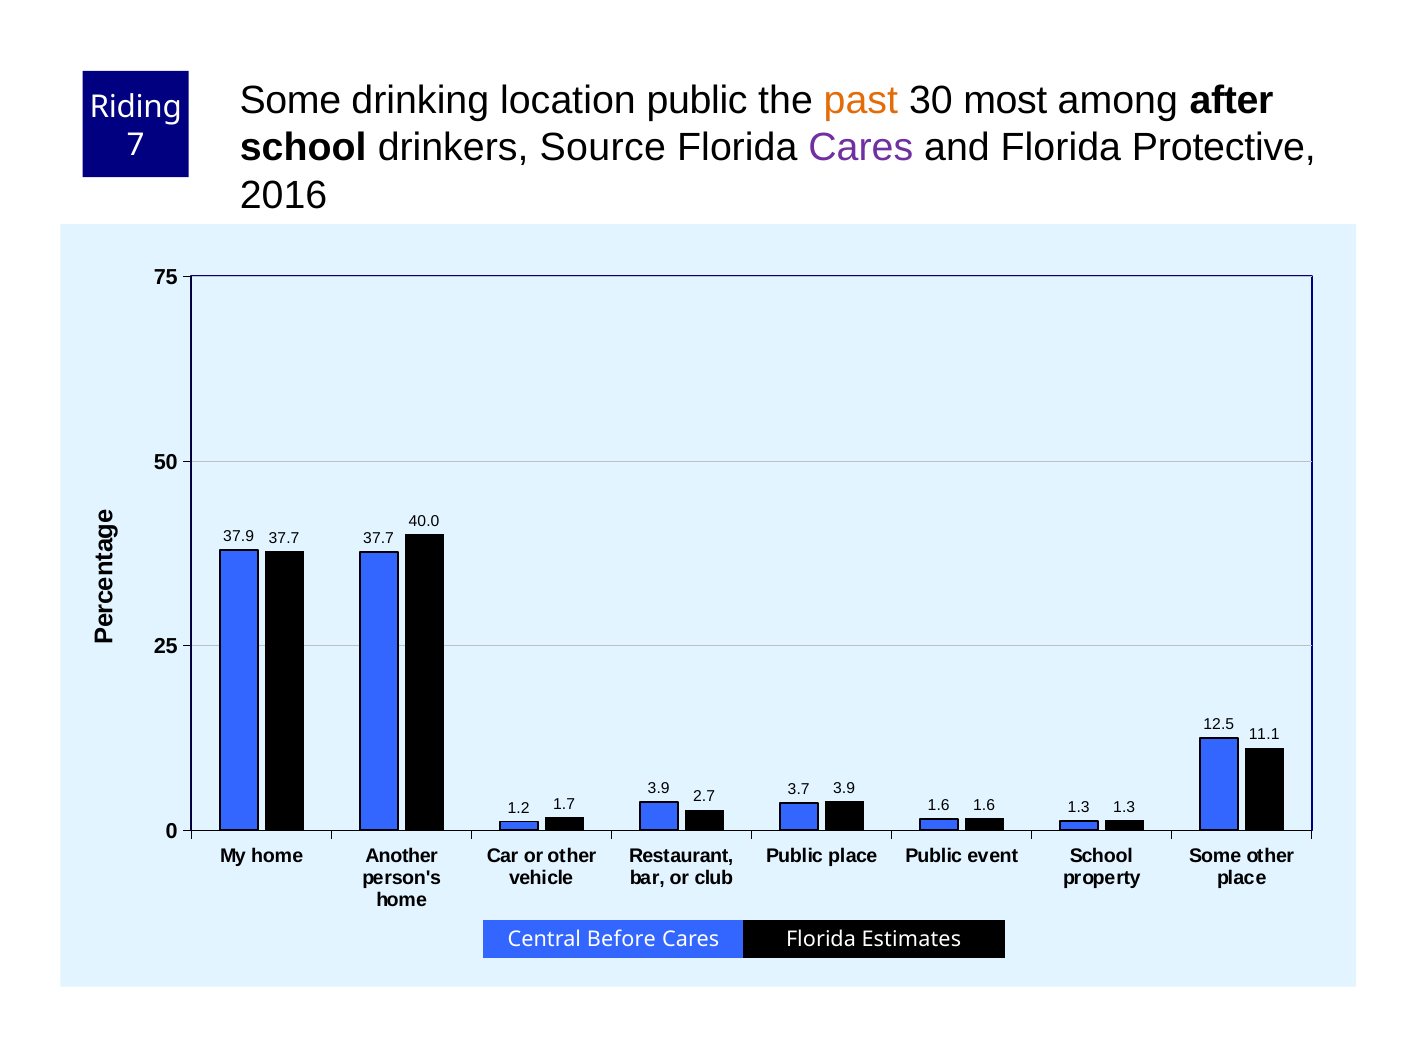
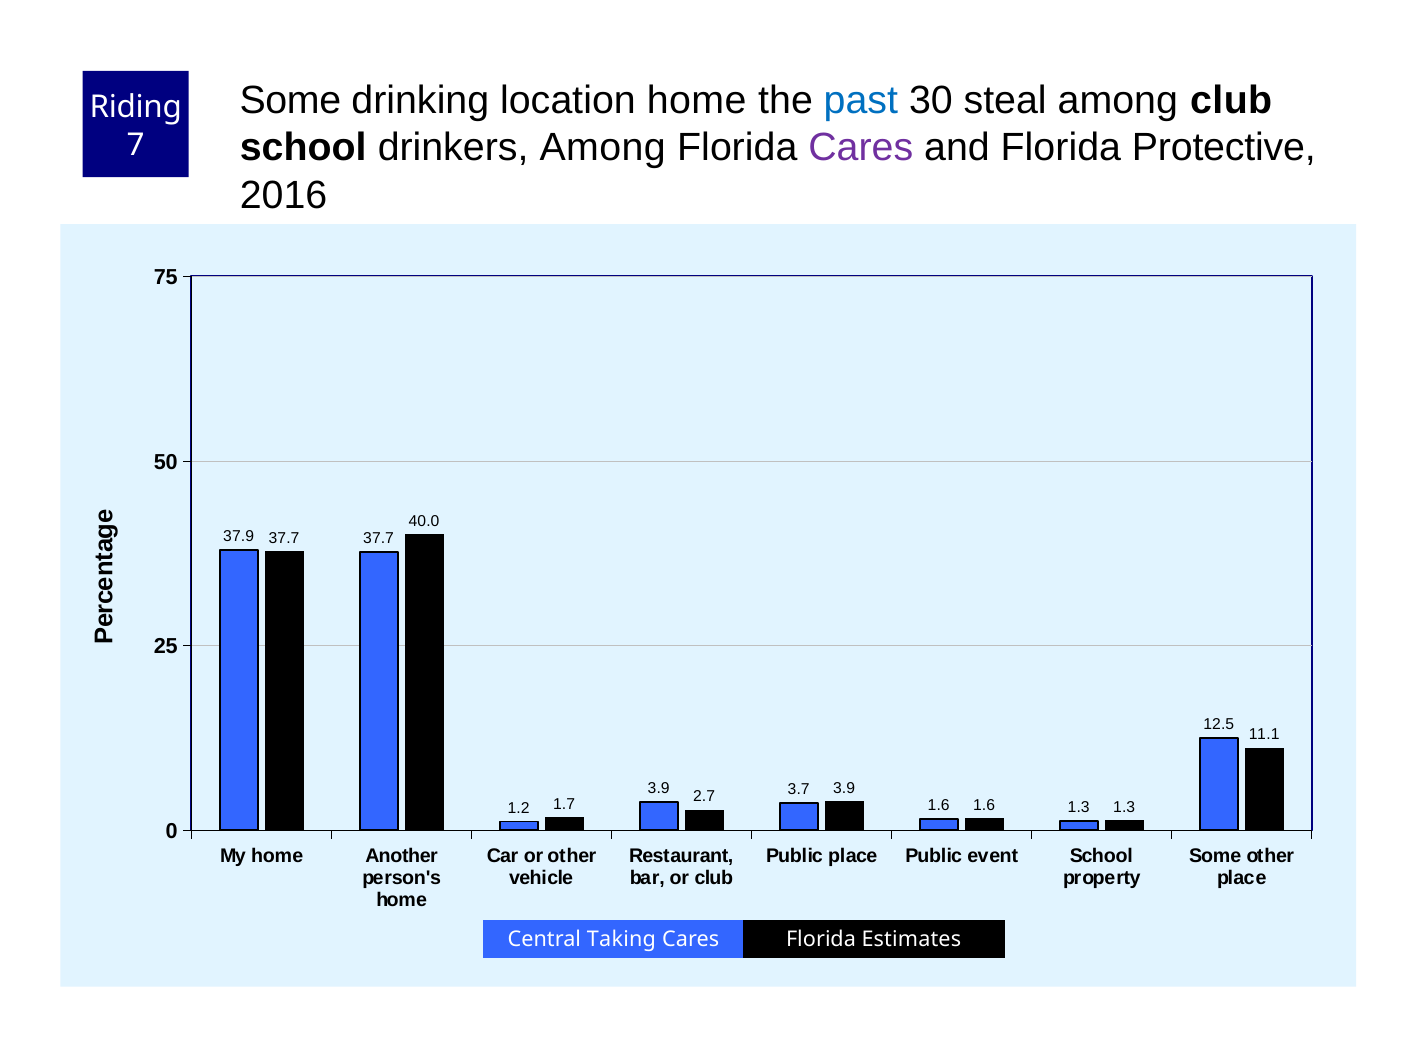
location public: public -> home
past colour: orange -> blue
most: most -> steal
among after: after -> club
drinkers Source: Source -> Among
Before: Before -> Taking
